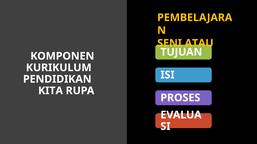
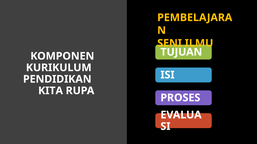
ATAU: ATAU -> ILMU
